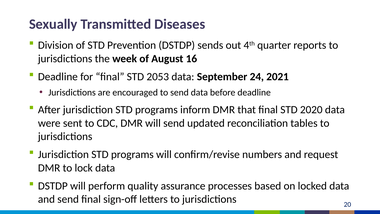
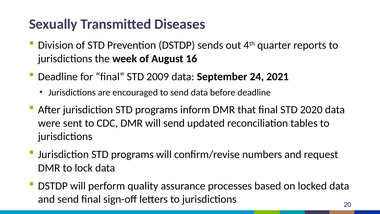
2053: 2053 -> 2009
